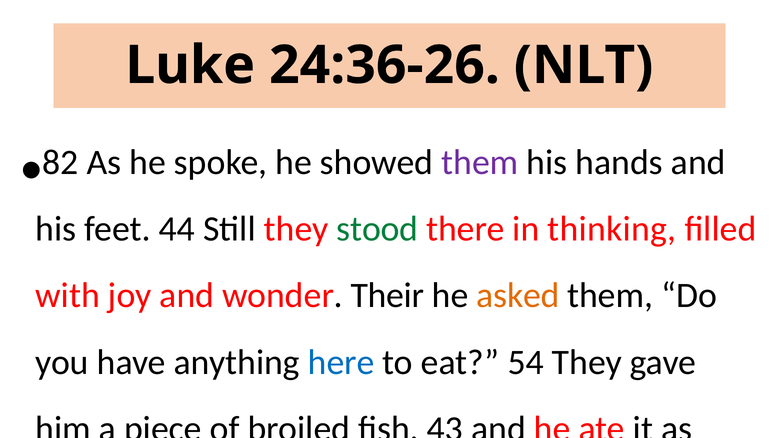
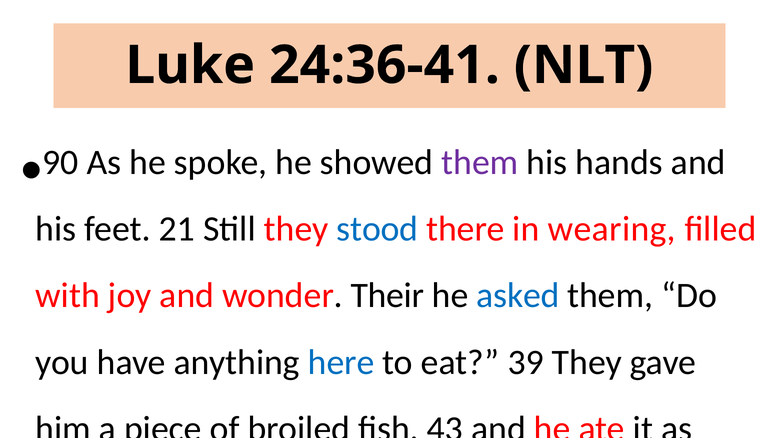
24:36-26: 24:36-26 -> 24:36-41
82: 82 -> 90
44: 44 -> 21
stood colour: green -> blue
thinking: thinking -> wearing
asked colour: orange -> blue
54: 54 -> 39
